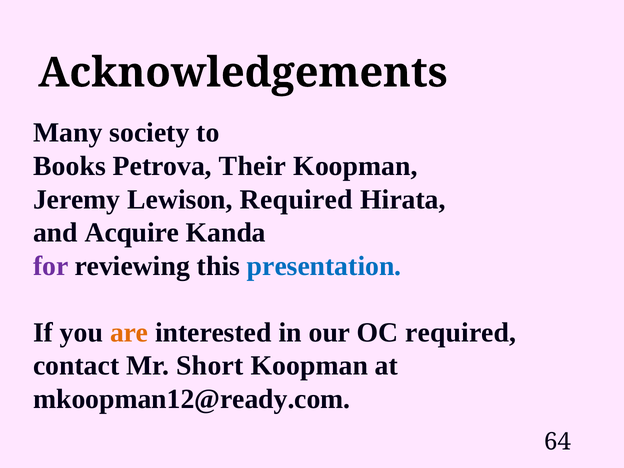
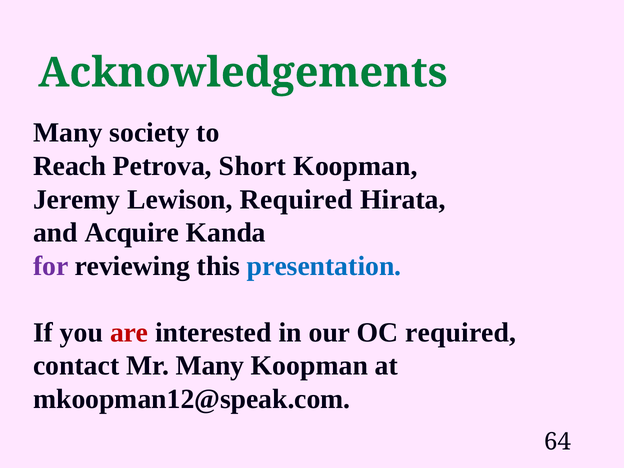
Acknowledgements colour: black -> green
Books: Books -> Reach
Their: Their -> Short
are colour: orange -> red
Mr Short: Short -> Many
mkoopman12@ready.com: mkoopman12@ready.com -> mkoopman12@speak.com
